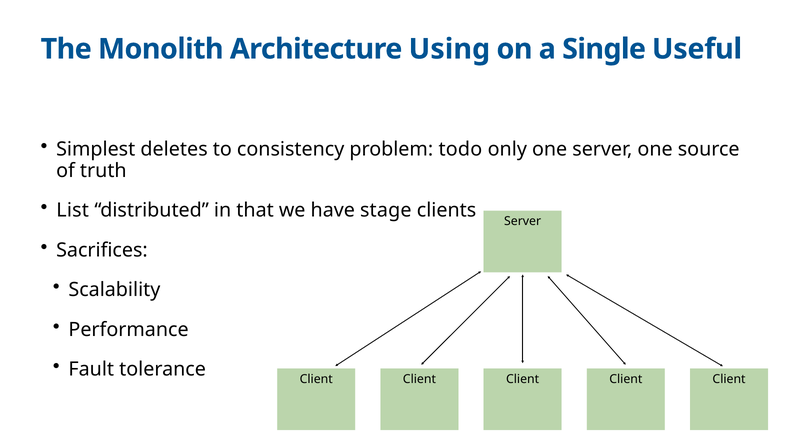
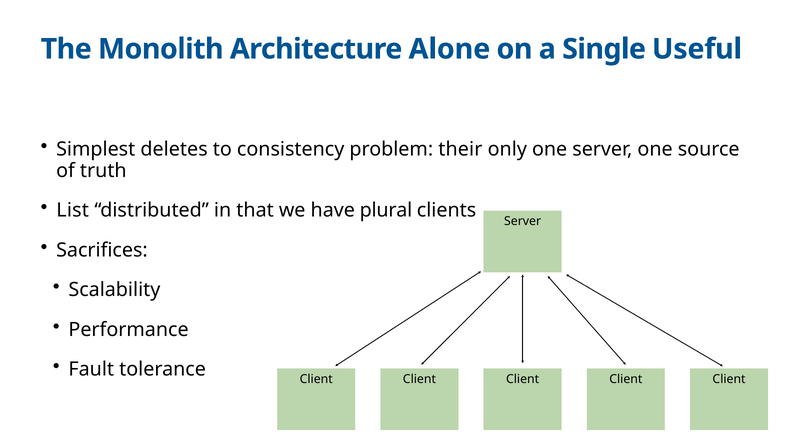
Using: Using -> Alone
todo: todo -> their
stage: stage -> plural
